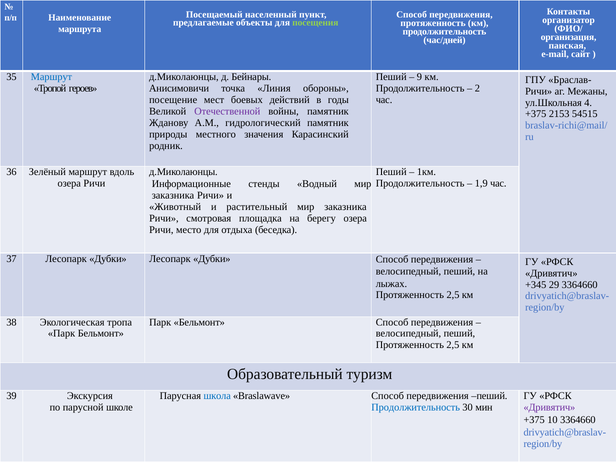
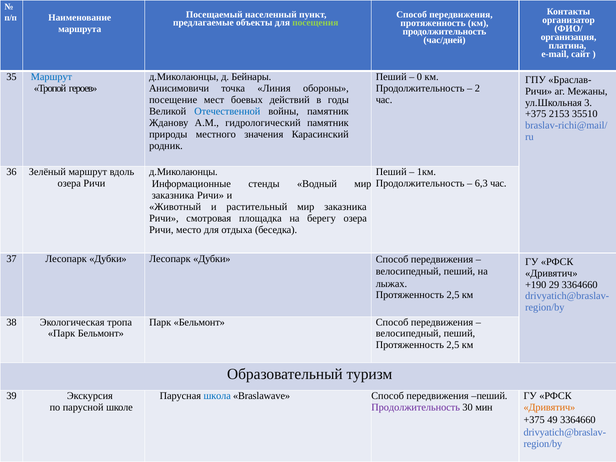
панская: панская -> платина
9: 9 -> 0
4: 4 -> 3
Отечественной colour: purple -> blue
54515: 54515 -> 35510
1,9: 1,9 -> 6,3
+345: +345 -> +190
Продолжительность at (416, 407) colour: blue -> purple
Дривятич at (549, 408) colour: purple -> orange
10: 10 -> 49
